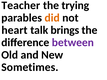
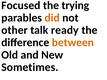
Teacher: Teacher -> Focused
heart: heart -> other
brings: brings -> ready
between colour: purple -> orange
